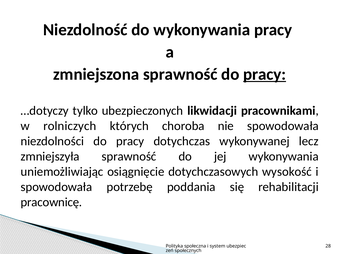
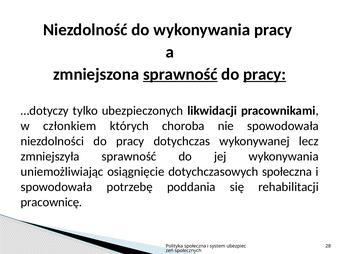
sprawność at (180, 74) underline: none -> present
rolniczych: rolniczych -> członkiem
dotychczasowych wysokość: wysokość -> społeczna
